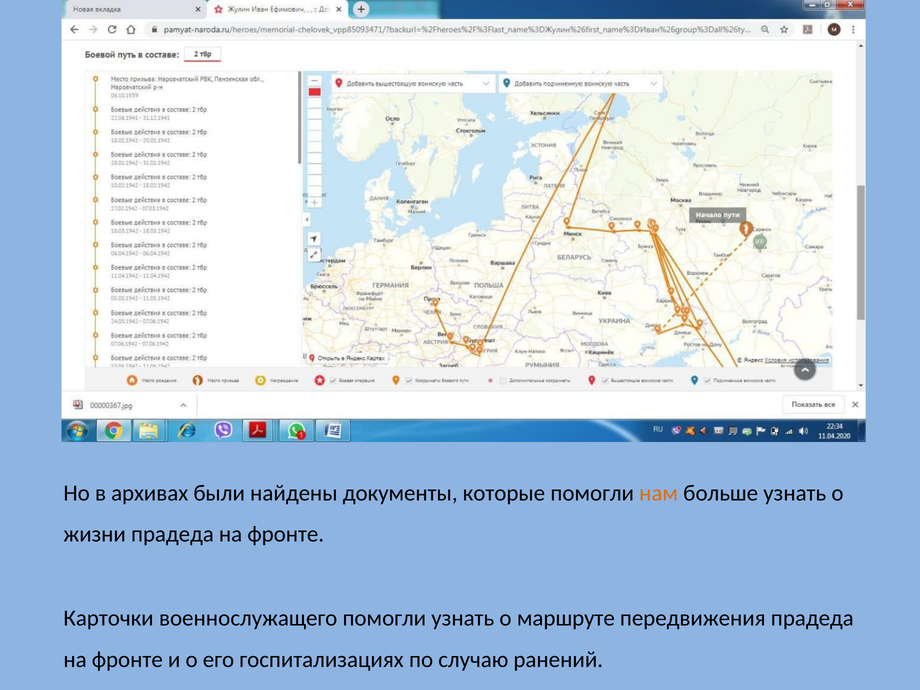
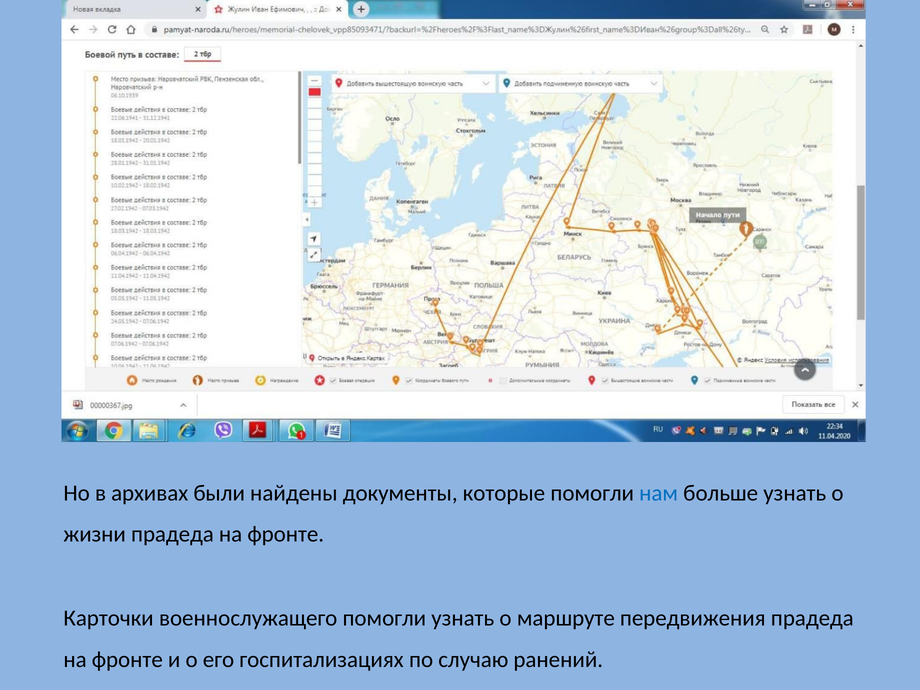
нам colour: orange -> blue
